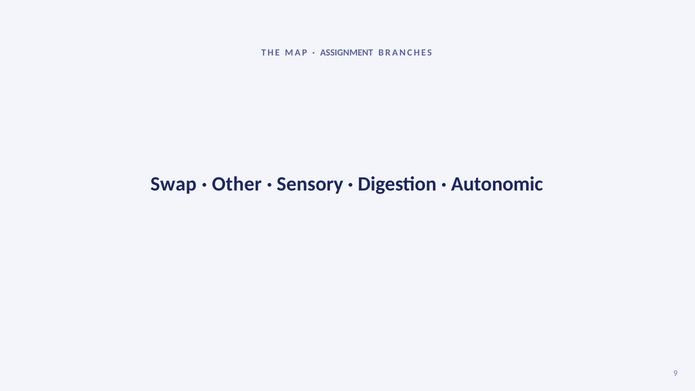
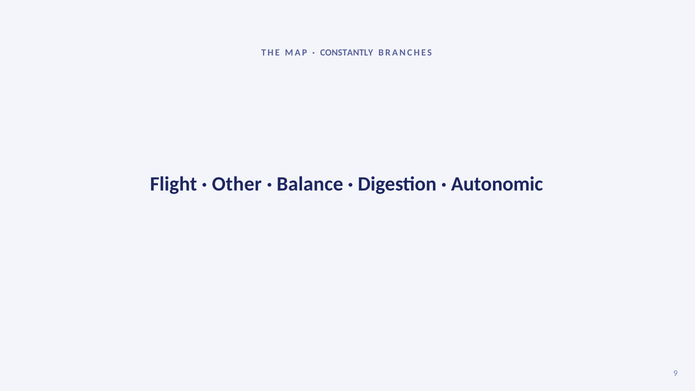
ASSIGNMENT: ASSIGNMENT -> CONSTANTLY
Swap: Swap -> Flight
Sensory: Sensory -> Balance
